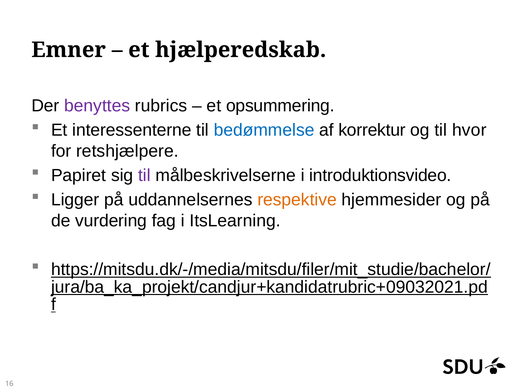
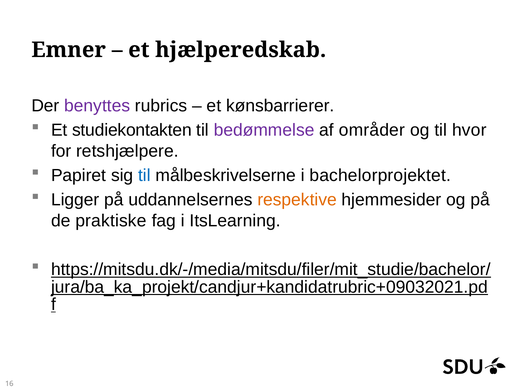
opsummering: opsummering -> kønsbarrierer
interessenterne: interessenterne -> studiekontakten
bedømmelse colour: blue -> purple
korrektur: korrektur -> områder
til at (144, 176) colour: purple -> blue
introduktionsvideo: introduktionsvideo -> bachelorprojektet
vurdering: vurdering -> praktiske
